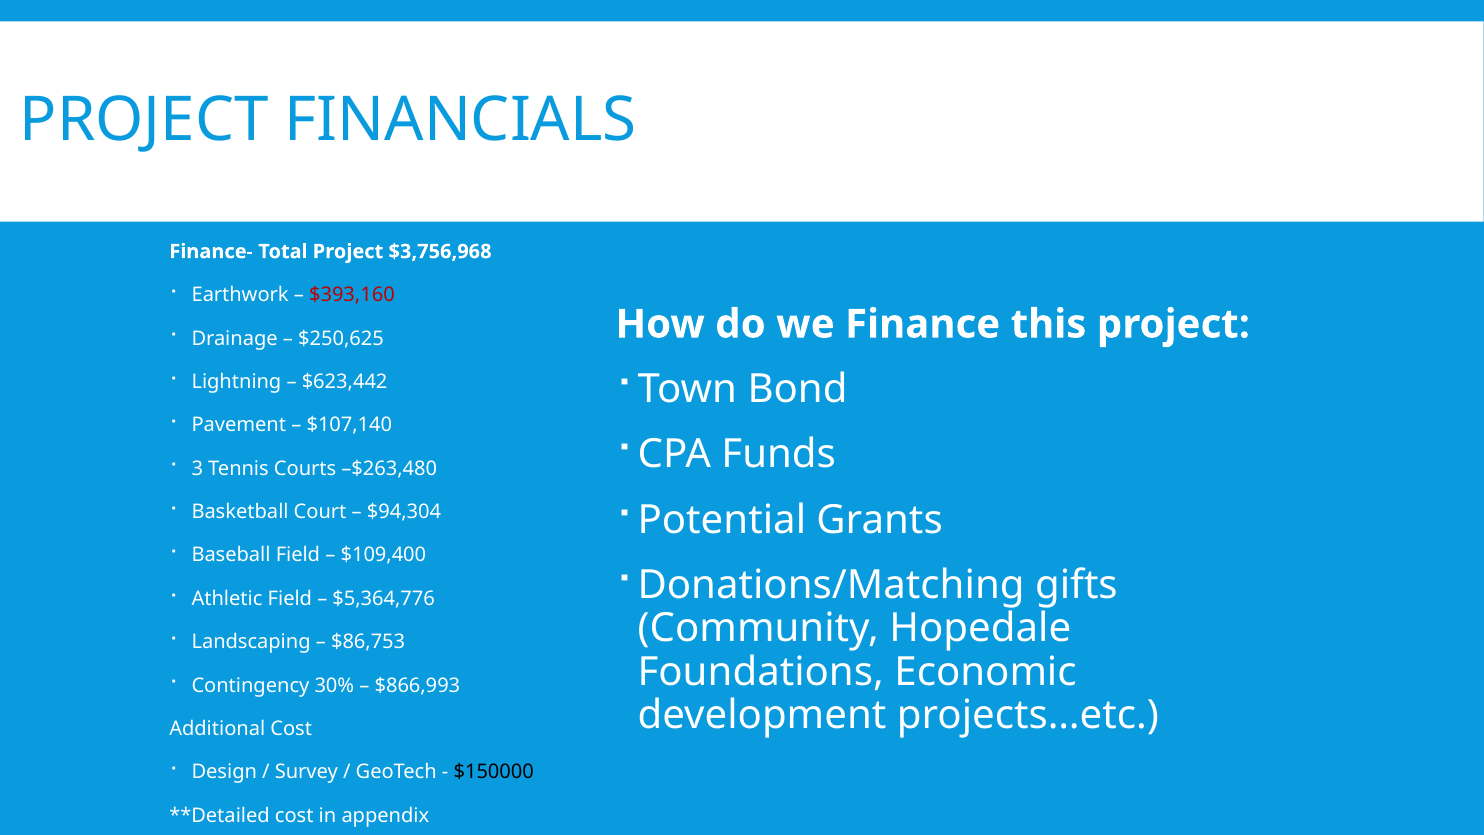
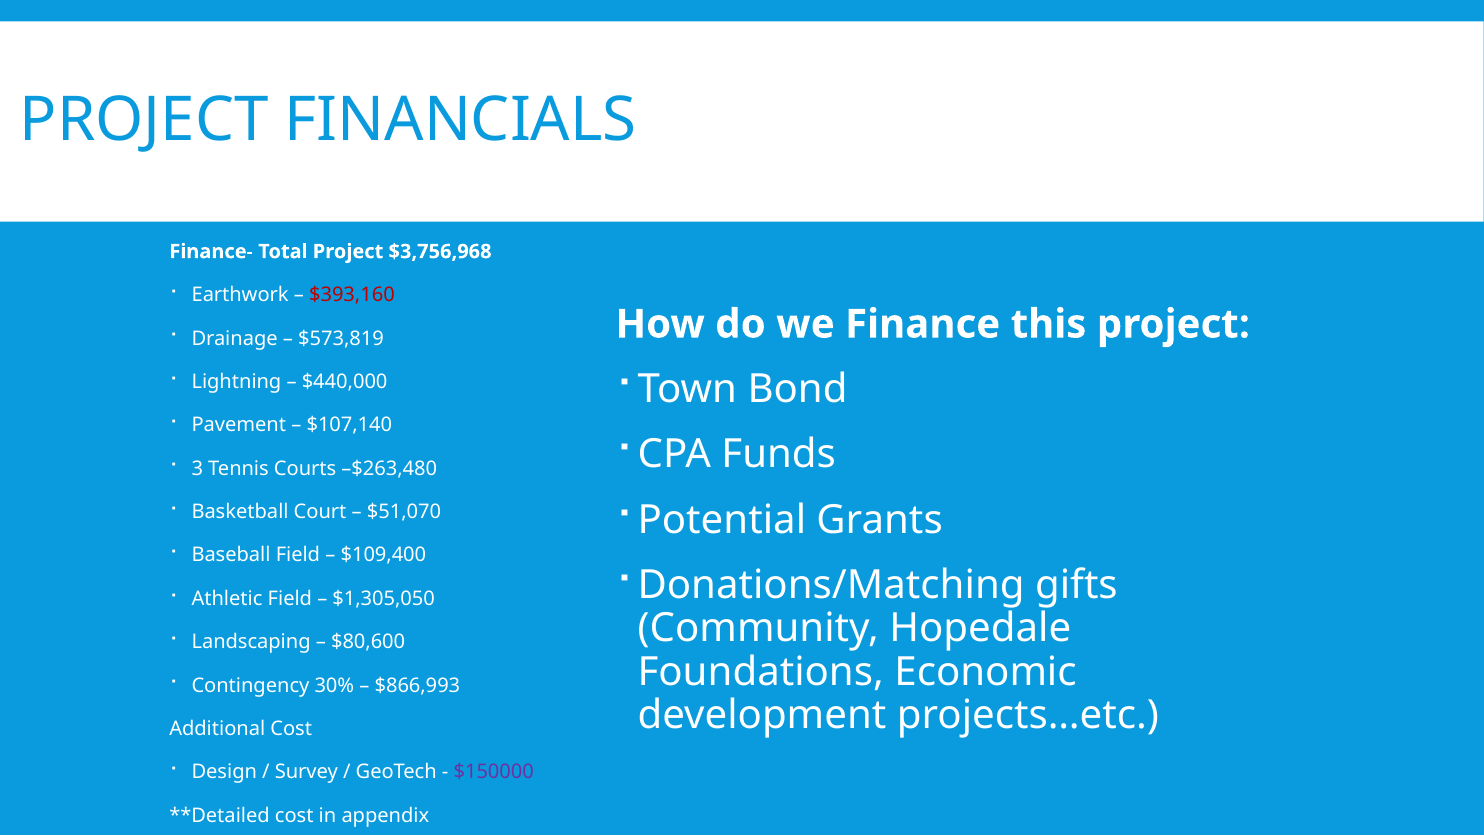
$250,625: $250,625 -> $573,819
$623,442: $623,442 -> $440,000
$94,304: $94,304 -> $51,070
$5,364,776: $5,364,776 -> $1,305,050
$86,753: $86,753 -> $80,600
$150000 colour: black -> purple
